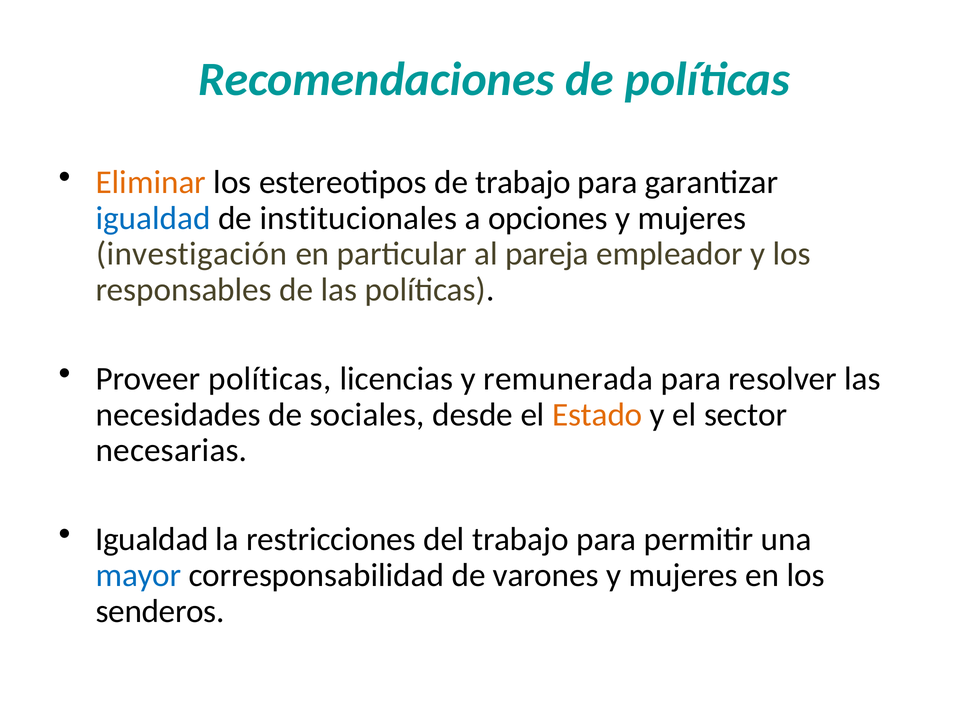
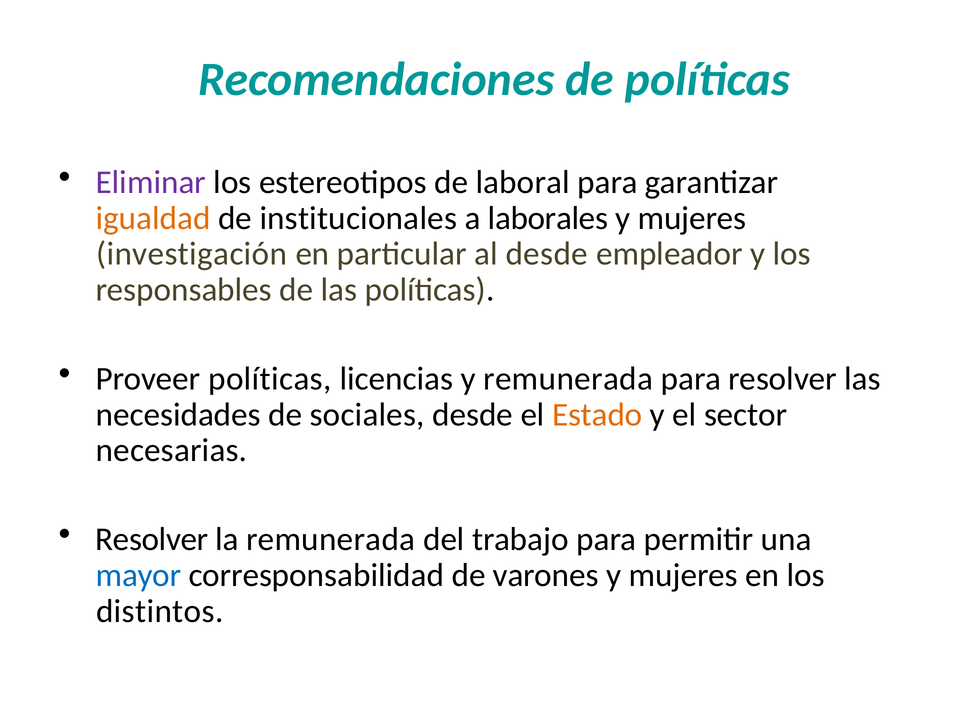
Eliminar colour: orange -> purple
de trabajo: trabajo -> laboral
igualdad at (153, 218) colour: blue -> orange
opciones: opciones -> laborales
al pareja: pareja -> desde
Igualdad at (152, 540): Igualdad -> Resolver
la restricciones: restricciones -> remunerada
senderos: senderos -> distintos
